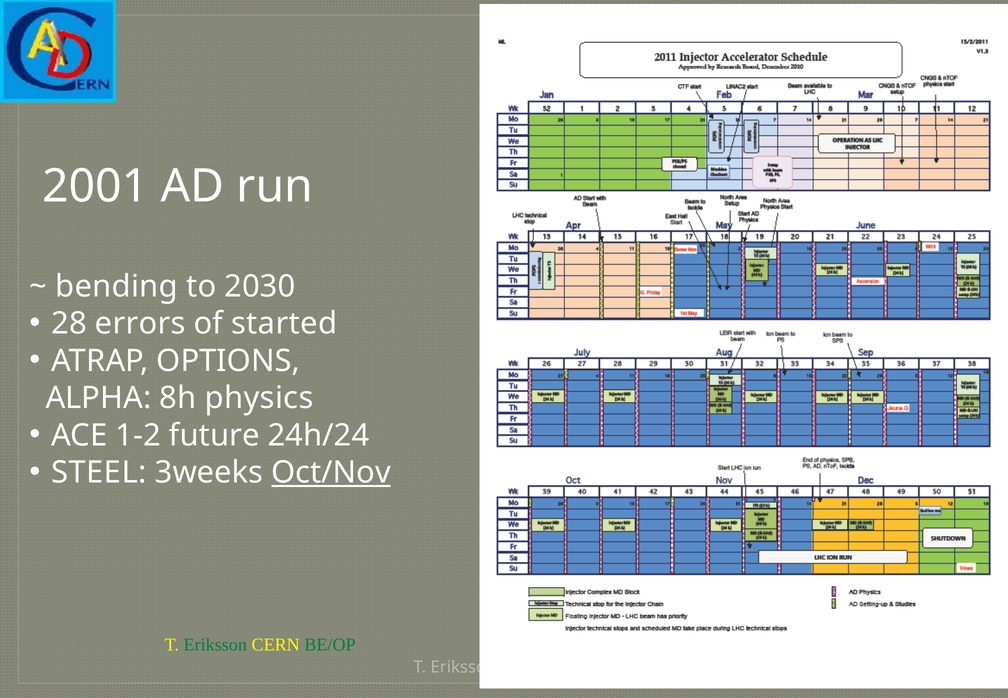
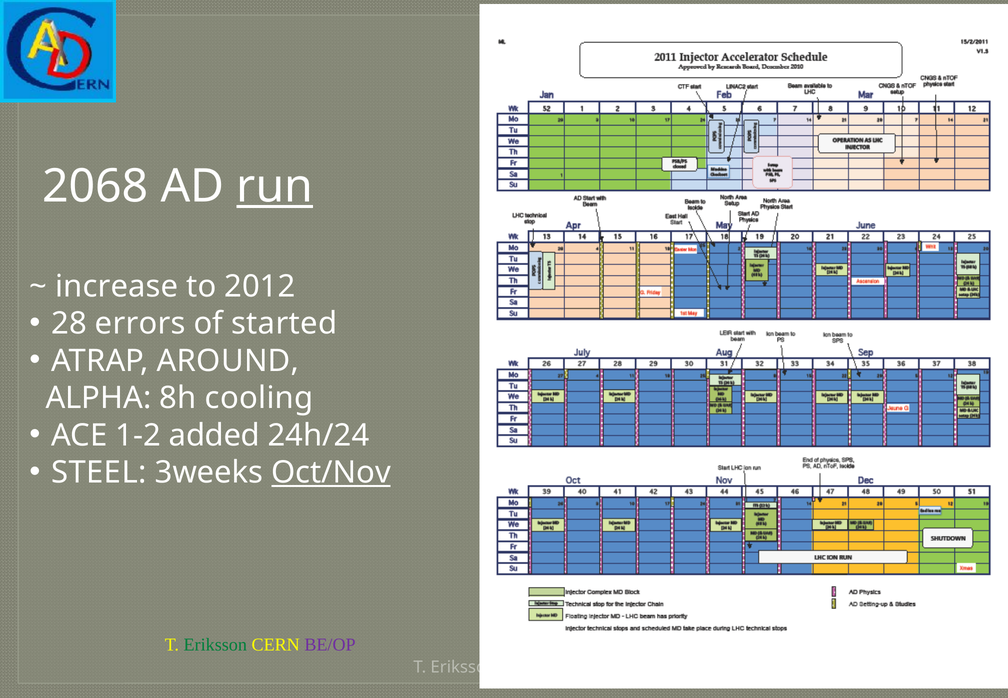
2001: 2001 -> 2068
run underline: none -> present
bending: bending -> increase
2030: 2030 -> 2012
OPTIONS: OPTIONS -> AROUND
physics: physics -> cooling
future: future -> added
BE/OP at (330, 645) colour: green -> purple
